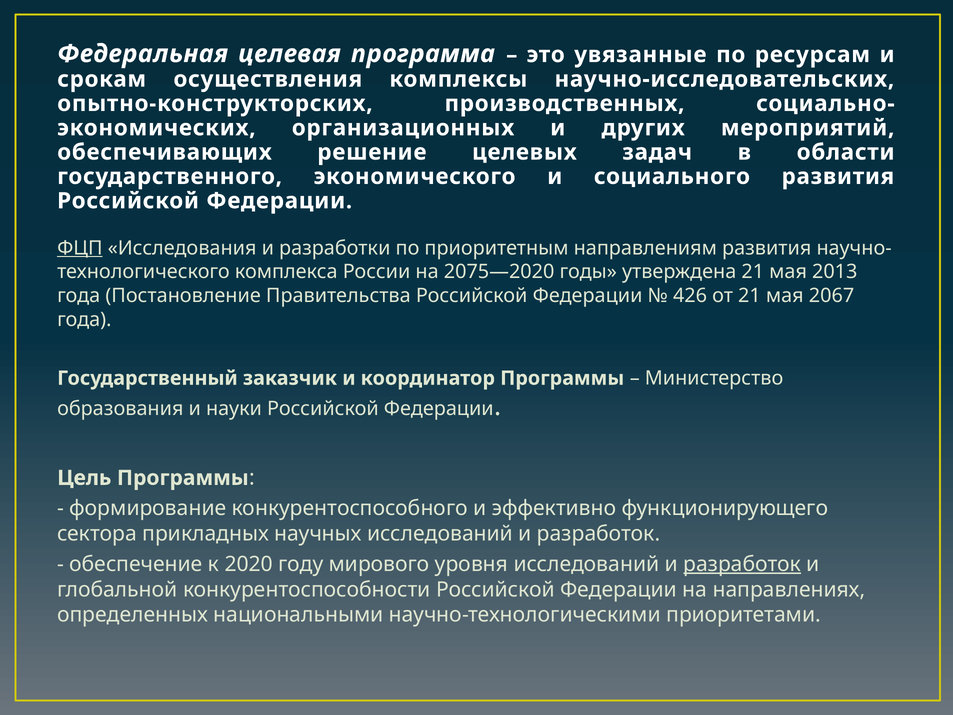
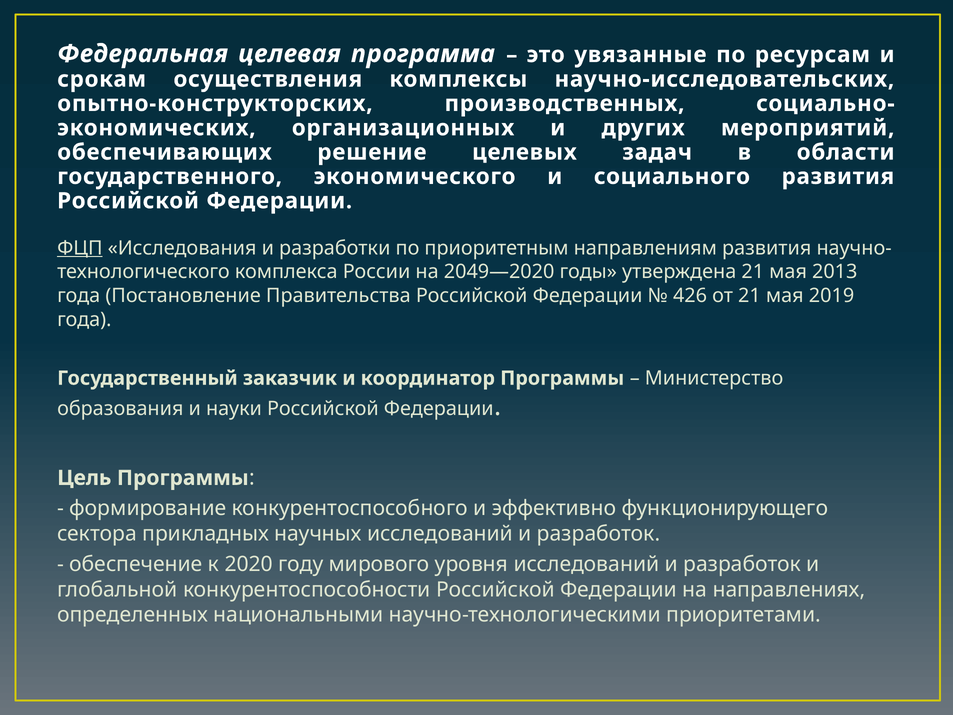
2075—2020: 2075—2020 -> 2049—2020
2067: 2067 -> 2019
разработок at (742, 564) underline: present -> none
